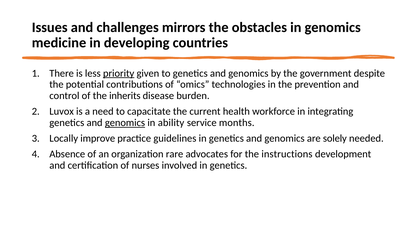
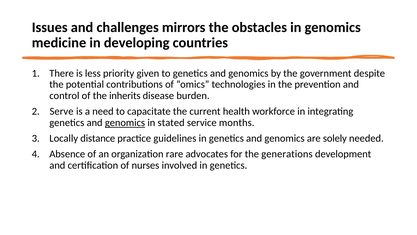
priority underline: present -> none
Luvox: Luvox -> Serve
ability: ability -> stated
improve: improve -> distance
instructions: instructions -> generations
